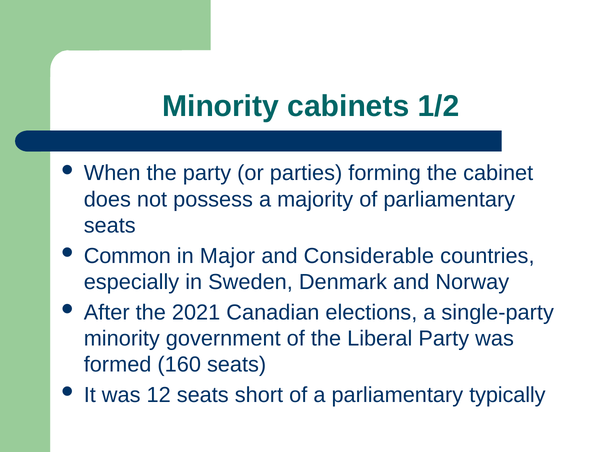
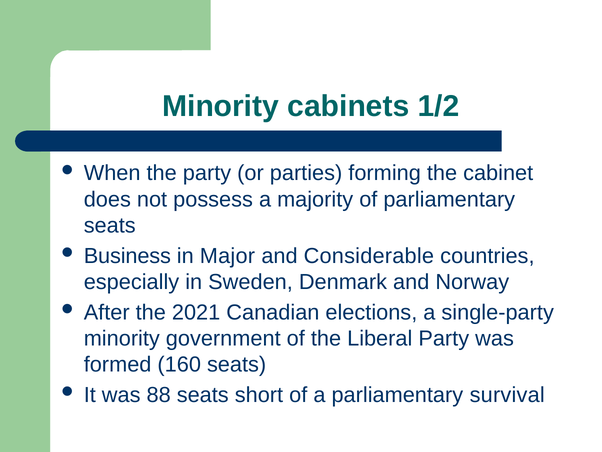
Common: Common -> Business
12: 12 -> 88
typically: typically -> survival
